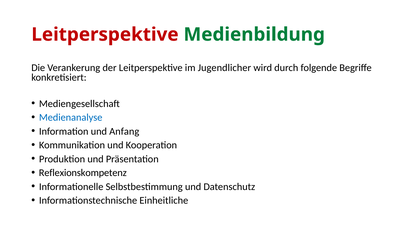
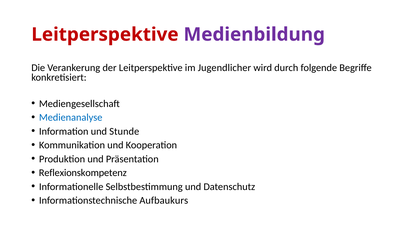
Medienbildung colour: green -> purple
Anfang: Anfang -> Stunde
Einheitliche: Einheitliche -> Aufbaukurs
